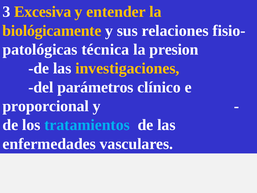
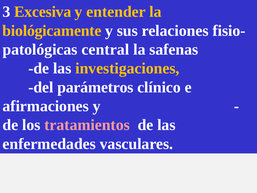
técnica: técnica -> central
presion: presion -> safenas
proporcional: proporcional -> afirmaciones
tratamientos colour: light blue -> pink
